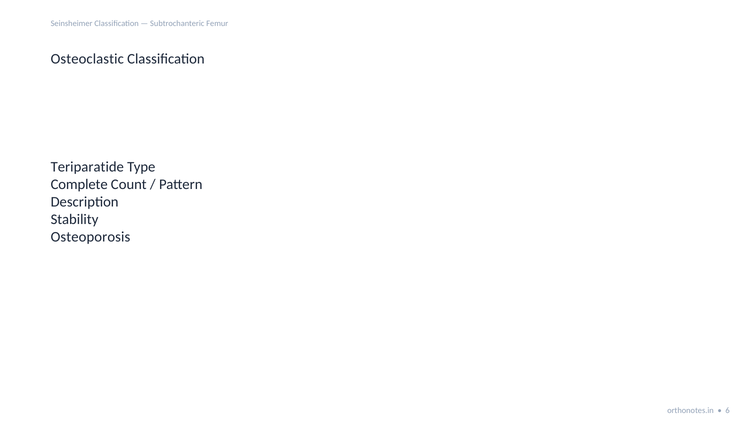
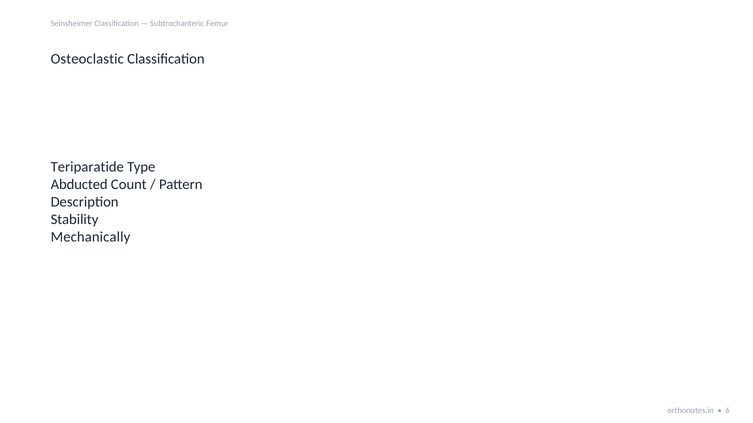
Complete: Complete -> Abducted
Osteoporosis: Osteoporosis -> Mechanically
